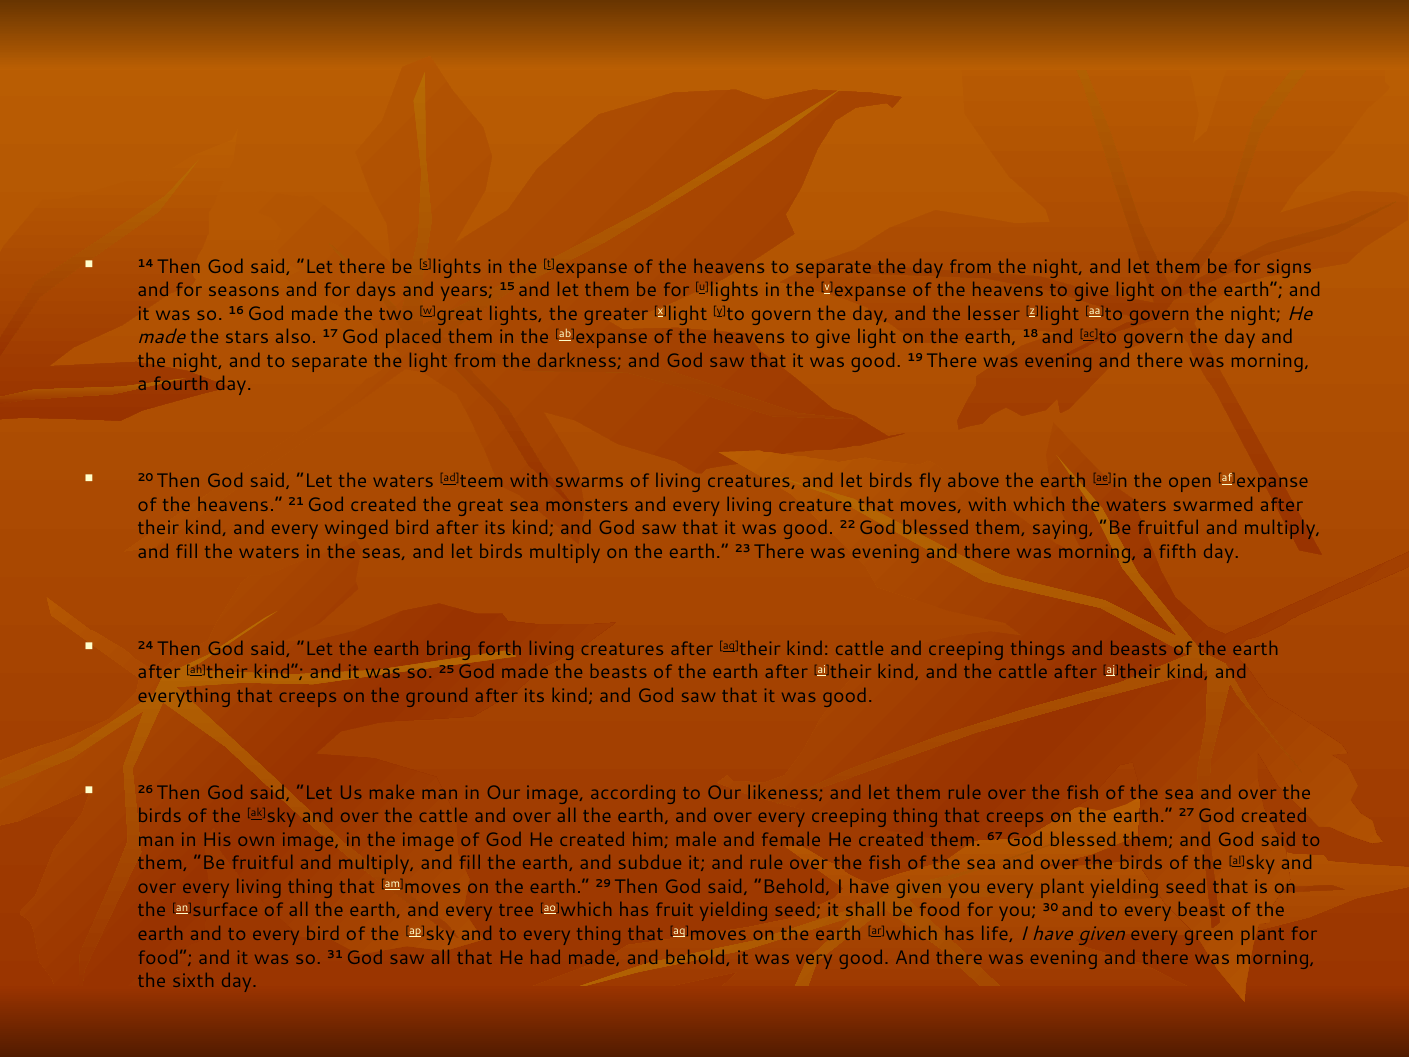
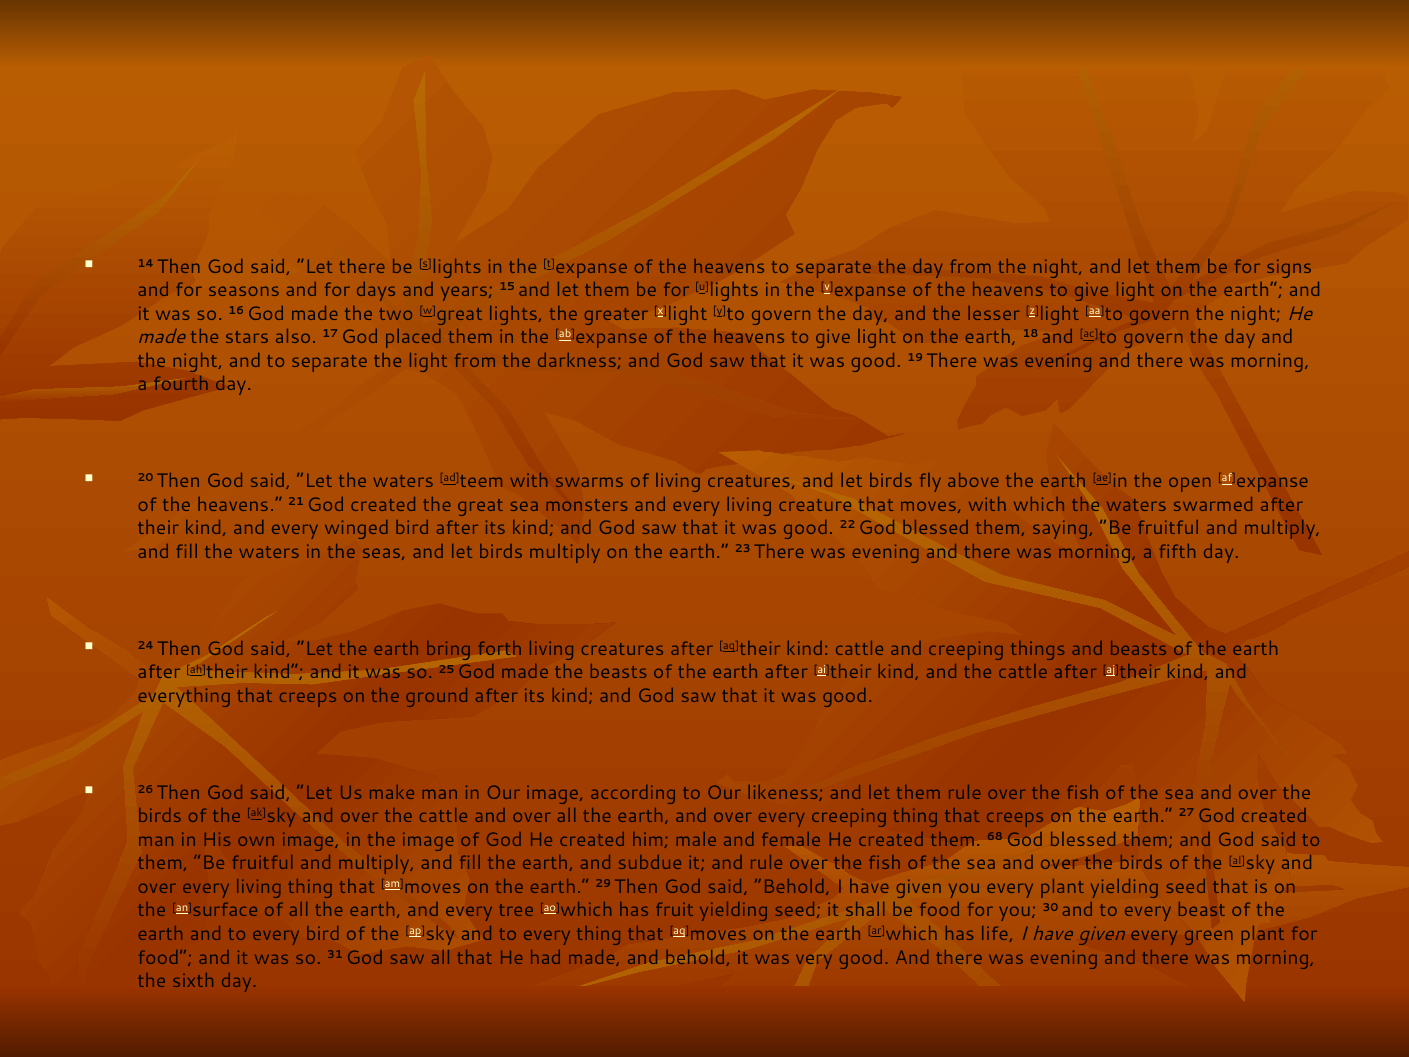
67: 67 -> 68
